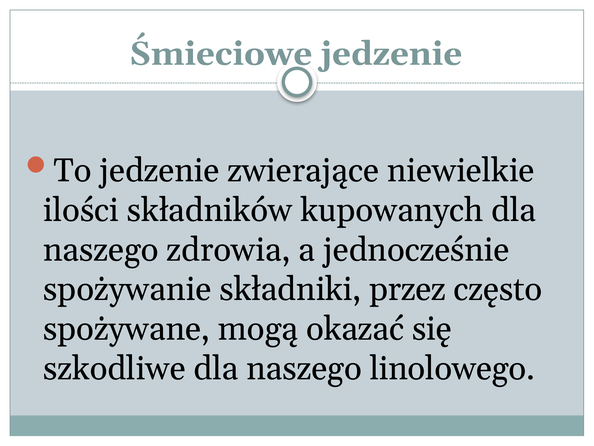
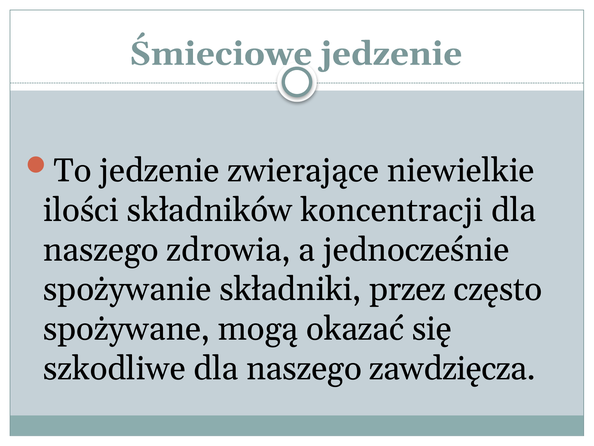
kupowanych: kupowanych -> koncentracji
linolowego: linolowego -> zawdzięcza
